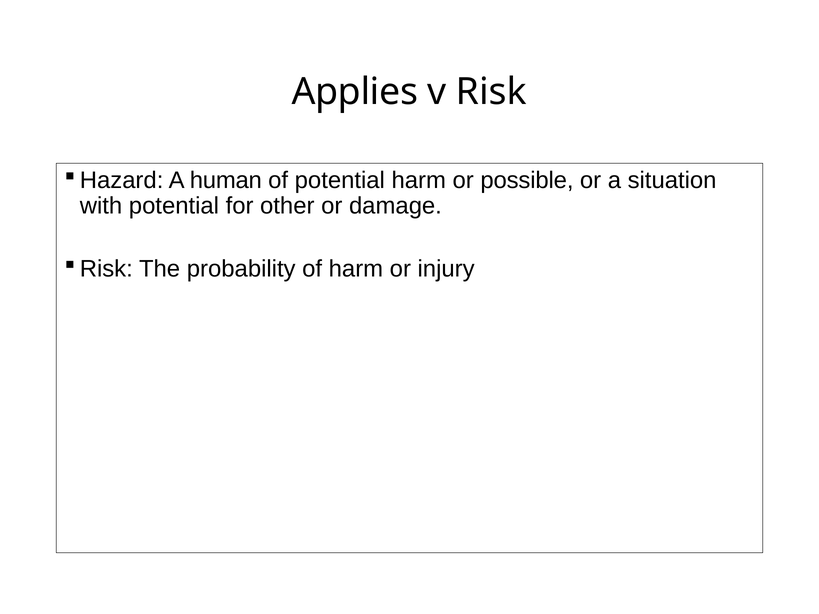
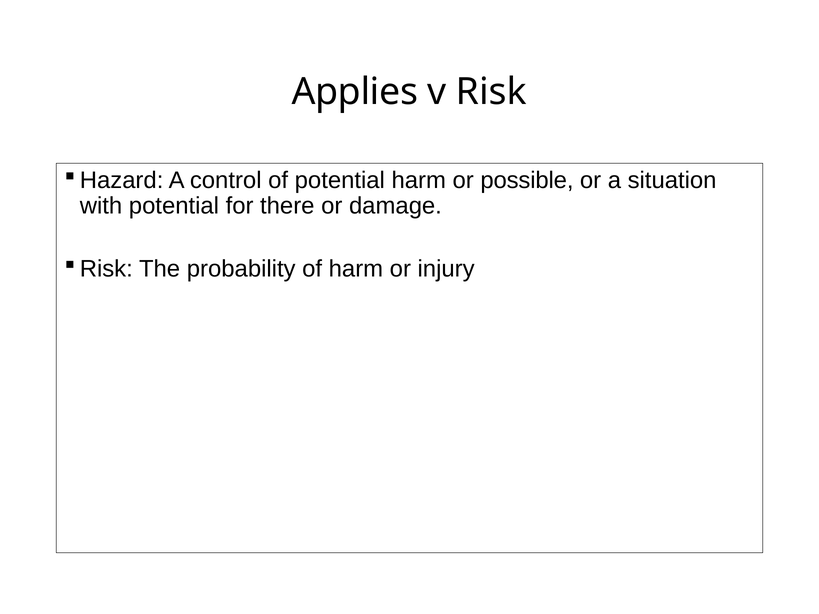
human: human -> control
other: other -> there
